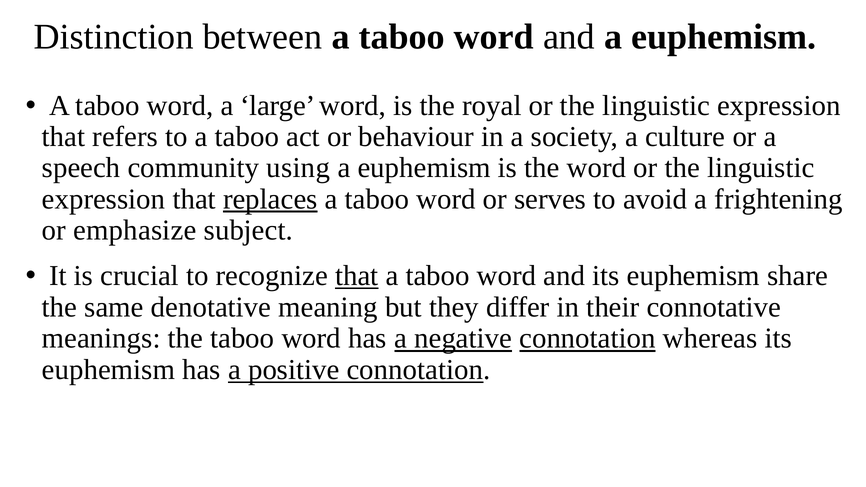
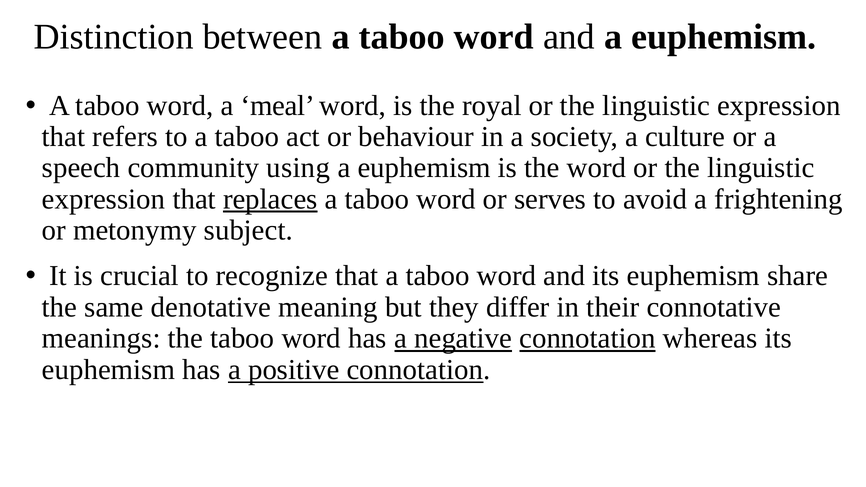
large: large -> meal
emphasize: emphasize -> metonymy
that at (357, 276) underline: present -> none
